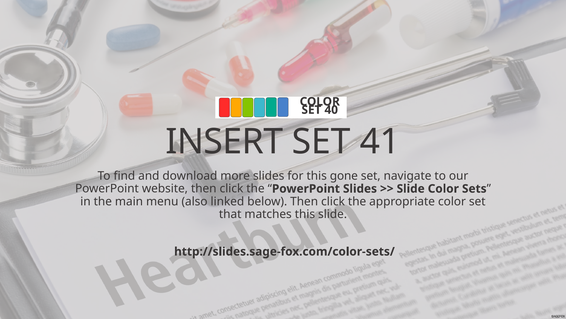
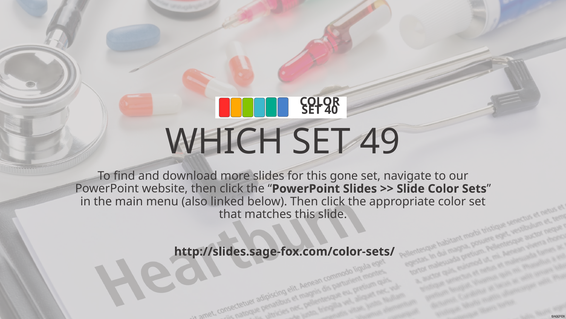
INSERT: INSERT -> WHICH
41: 41 -> 49
